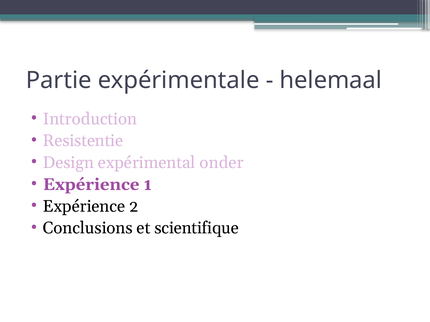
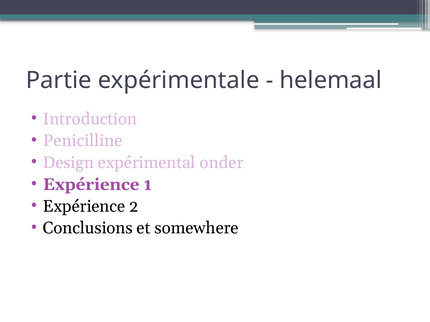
Resistentie: Resistentie -> Penicilline
scientifique: scientifique -> somewhere
